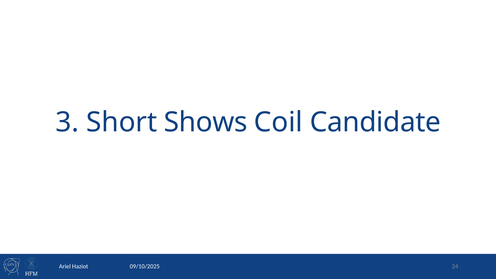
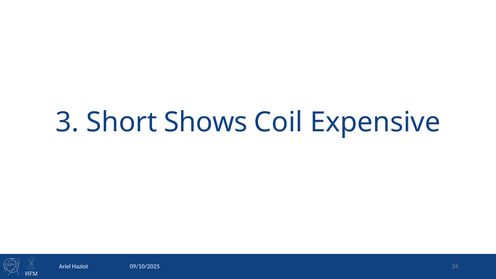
Candidate: Candidate -> Expensive
